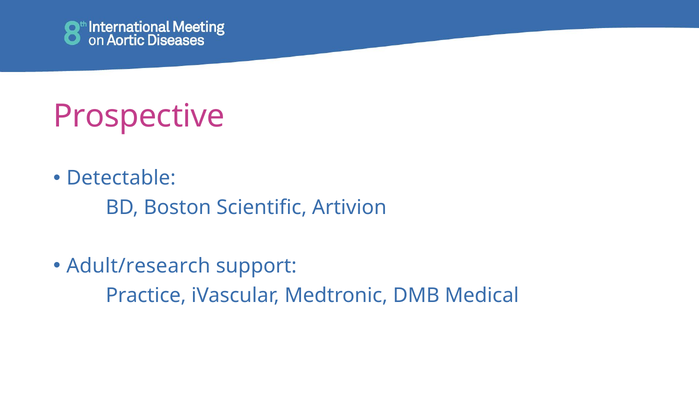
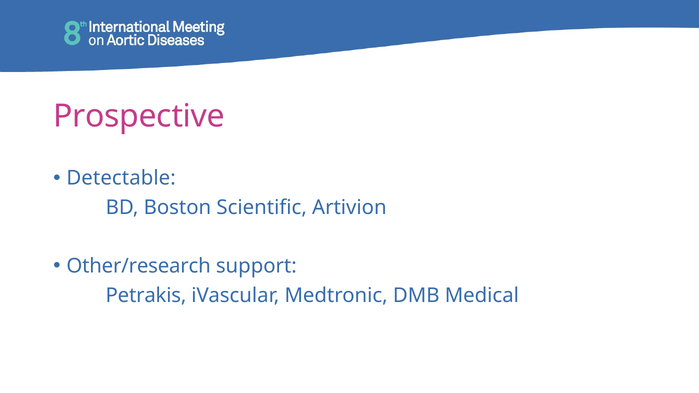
Adult/research: Adult/research -> Other/research
Practice: Practice -> Petrakis
